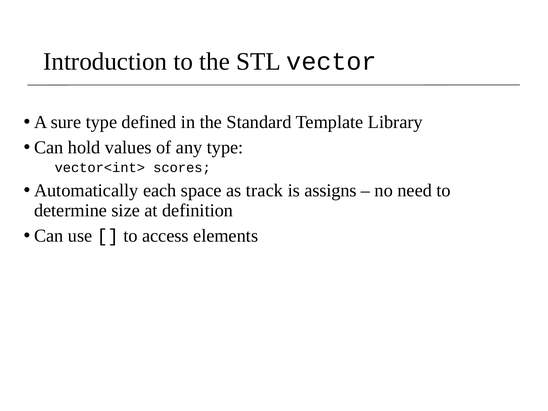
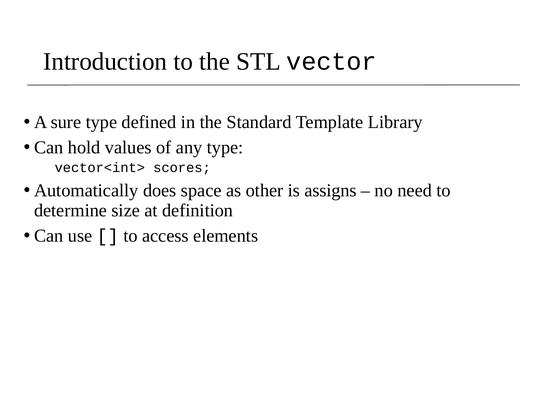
each: each -> does
track: track -> other
